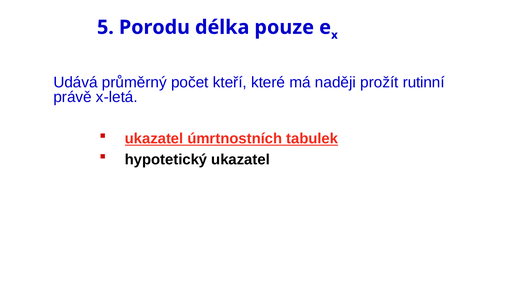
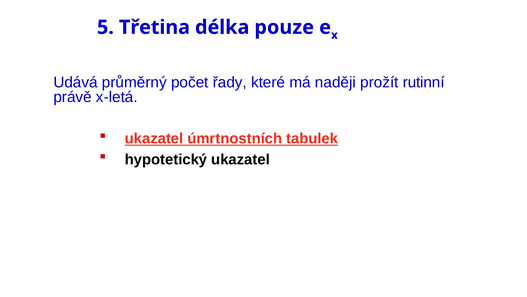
Porodu: Porodu -> Třetina
kteří: kteří -> řady
